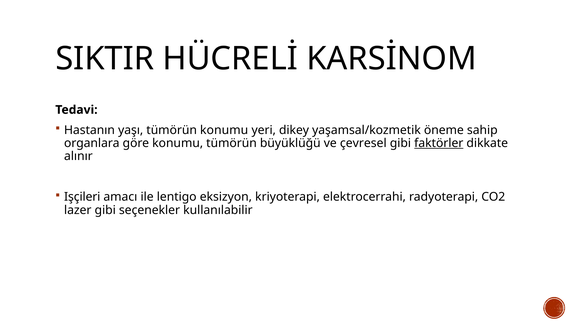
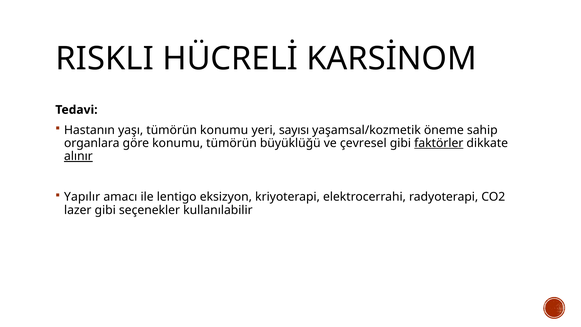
SIKTIR: SIKTIR -> RISKLI
dikey: dikey -> sayısı
alınır underline: none -> present
Işçileri: Işçileri -> Yapılır
